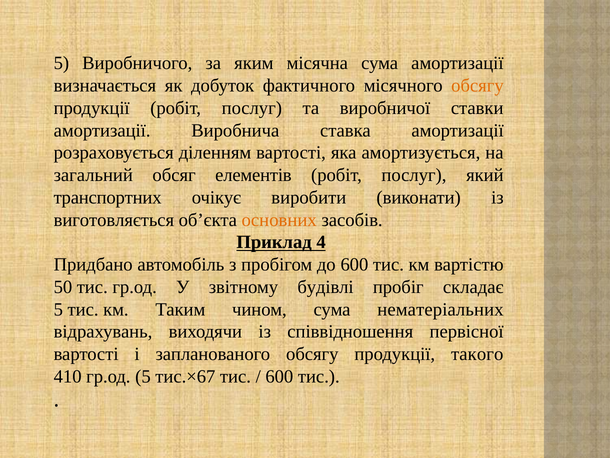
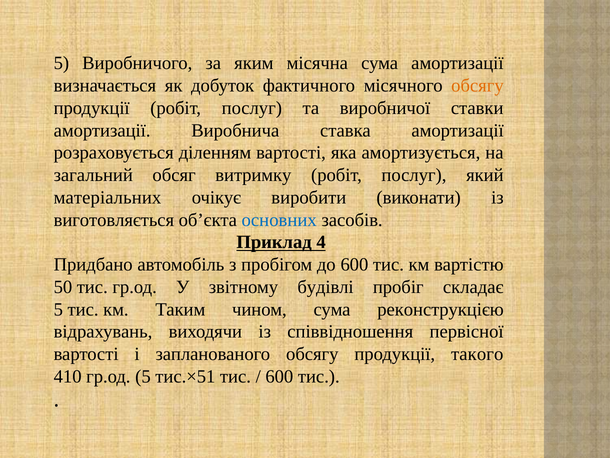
елементів: елементів -> витримку
транспортних: транспортних -> матеріальних
основних colour: orange -> blue
нематеріальних: нематеріальних -> реконструкцією
тис.×67: тис.×67 -> тис.×51
